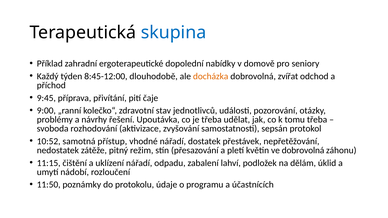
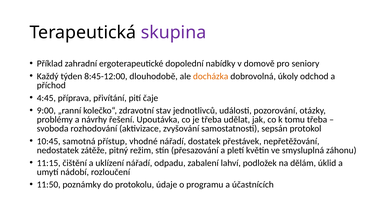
skupina colour: blue -> purple
zvířat: zvířat -> úkoly
9:45: 9:45 -> 4:45
10:52: 10:52 -> 10:45
ve dobrovolná: dobrovolná -> smysluplná
